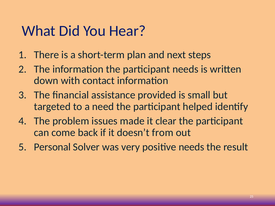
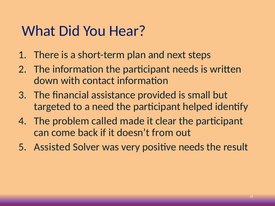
issues: issues -> called
Personal: Personal -> Assisted
